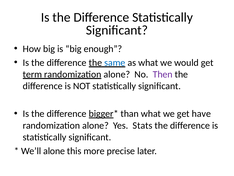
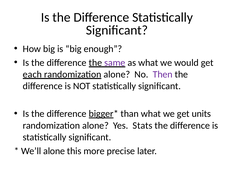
same colour: blue -> purple
term: term -> each
have: have -> units
